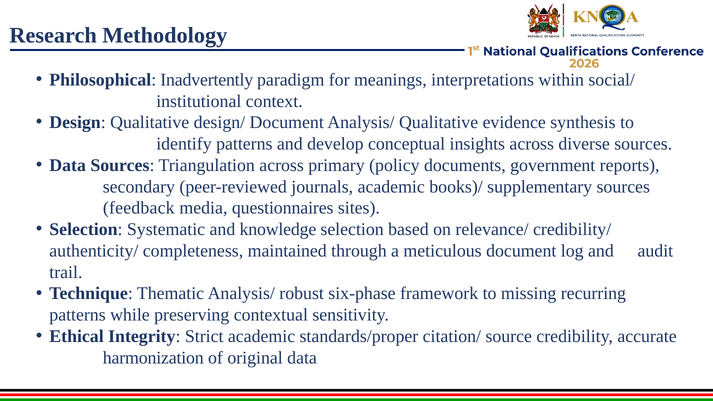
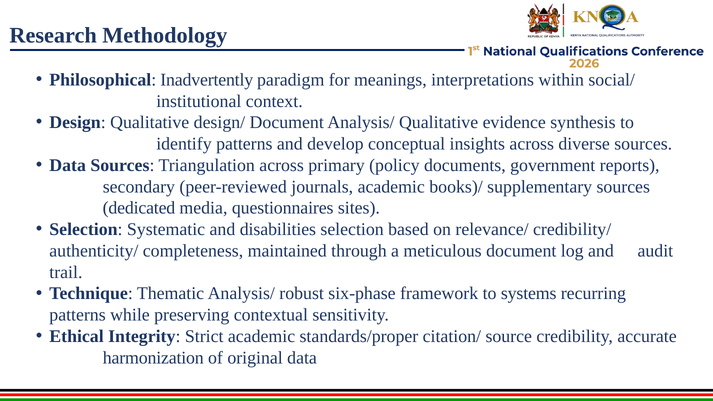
feedback: feedback -> dedicated
knowledge: knowledge -> disabilities
missing: missing -> systems
